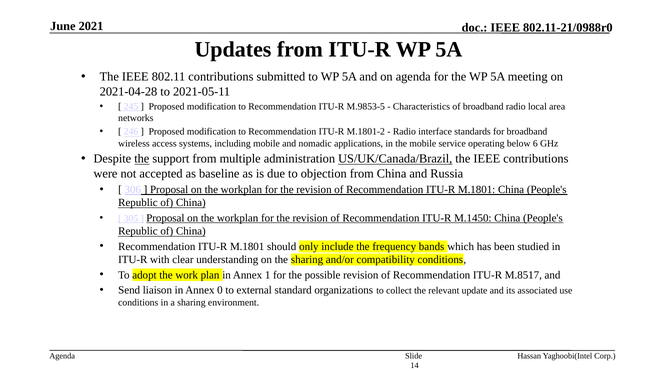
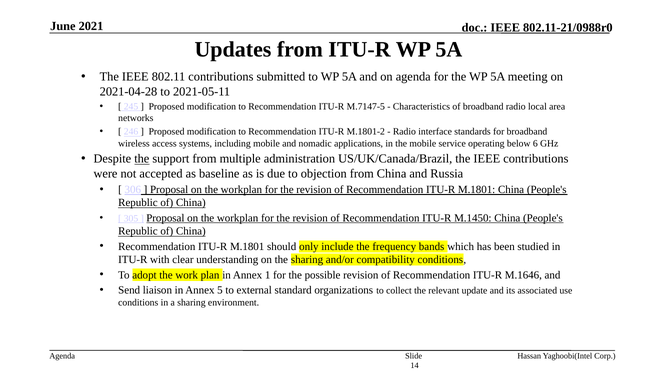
M.9853-5: M.9853-5 -> M.7147-5
US/UK/Canada/Brazil underline: present -> none
M.8517: M.8517 -> M.1646
0: 0 -> 5
